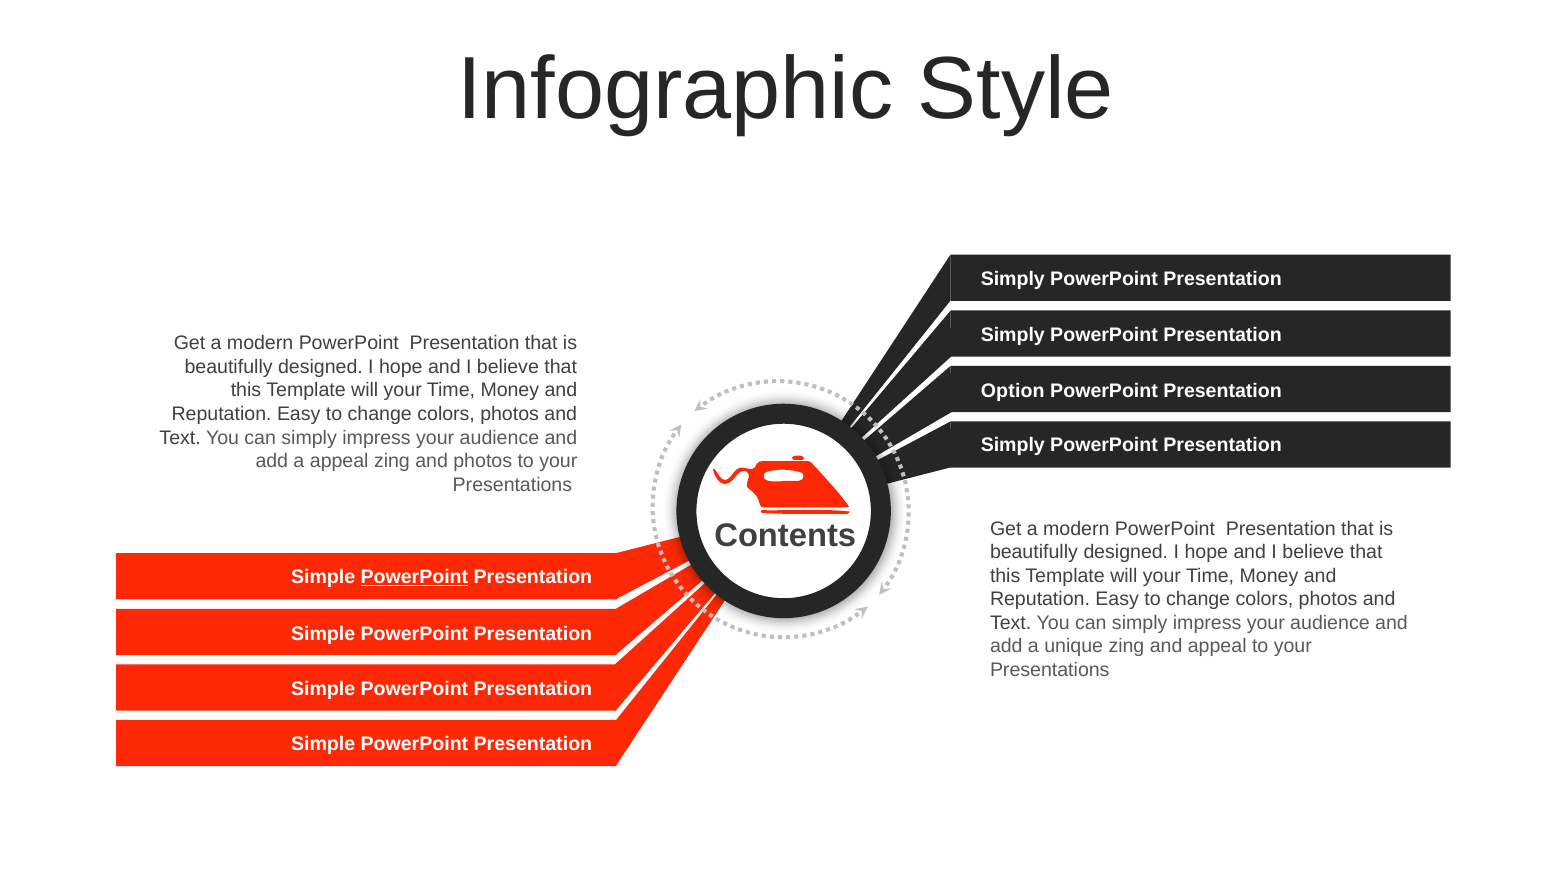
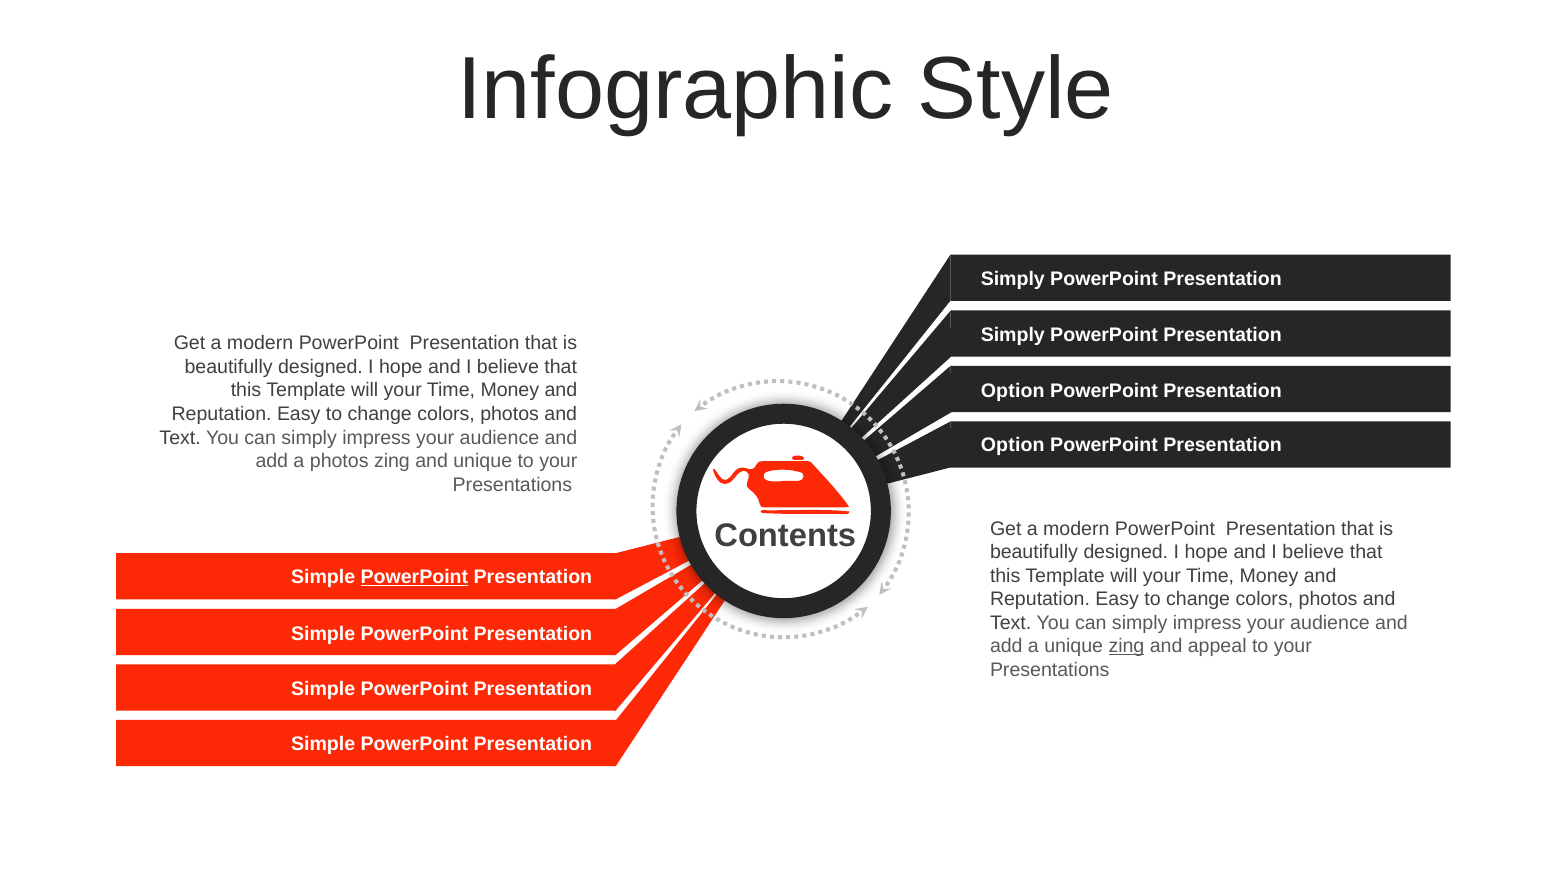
Simply at (1013, 445): Simply -> Option
a appeal: appeal -> photos
and photos: photos -> unique
zing at (1126, 646) underline: none -> present
